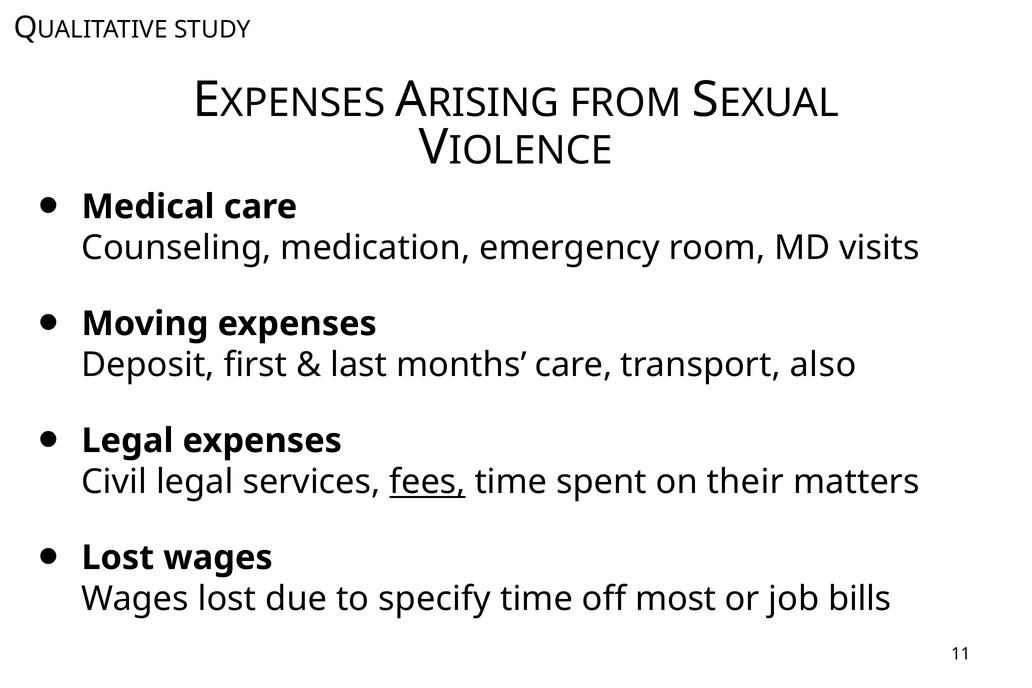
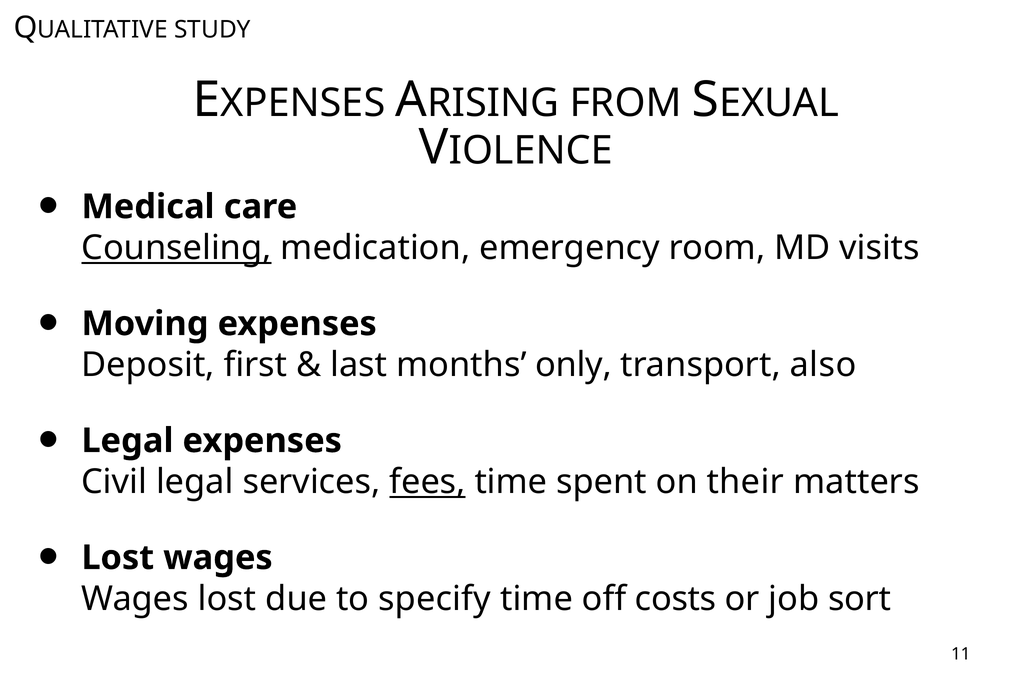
Counseling underline: none -> present
months care: care -> only
most: most -> costs
bills: bills -> sort
